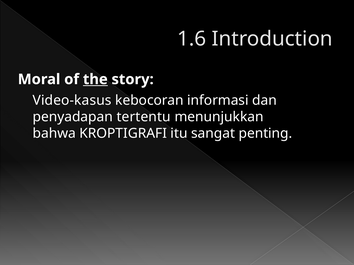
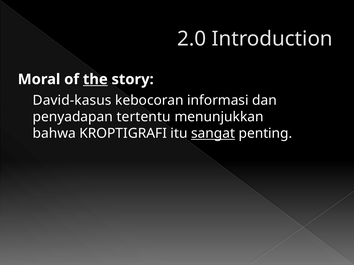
1.6: 1.6 -> 2.0
Video-kasus: Video-kasus -> David-kasus
sangat underline: none -> present
